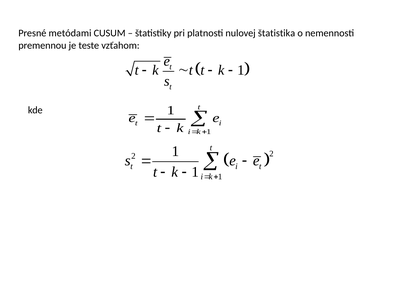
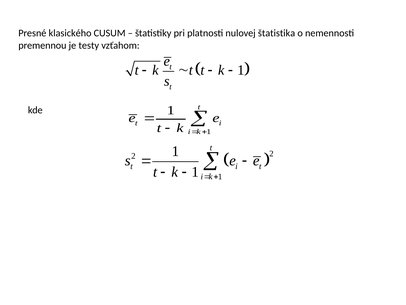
metódami: metódami -> klasického
teste: teste -> testy
